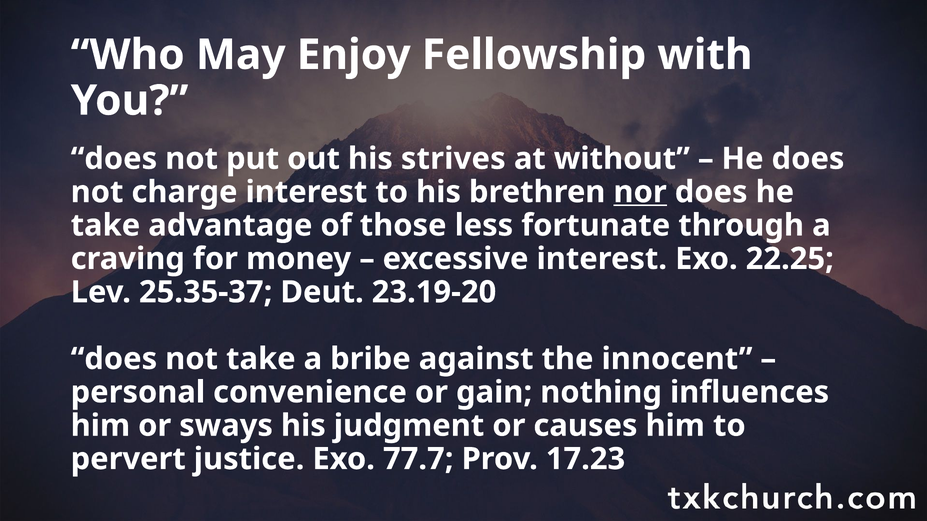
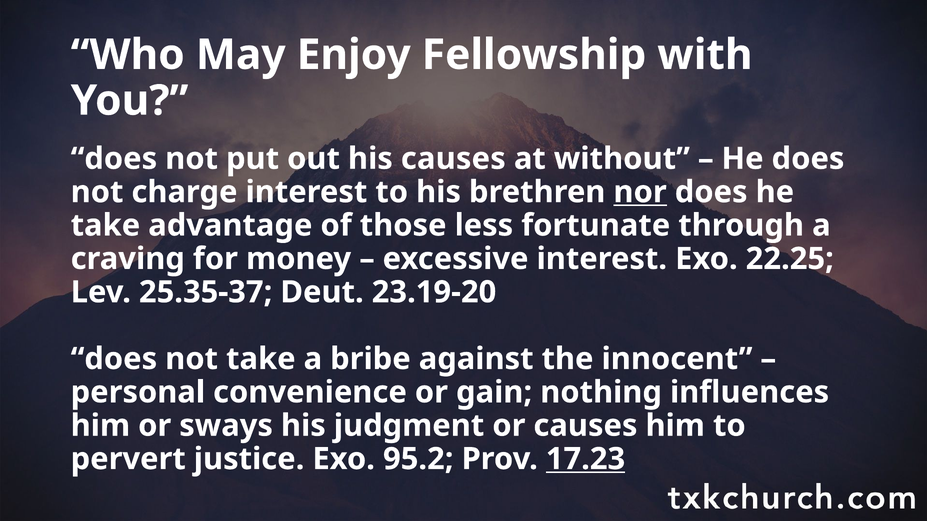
his strives: strives -> causes
77.7: 77.7 -> 95.2
17.23 underline: none -> present
